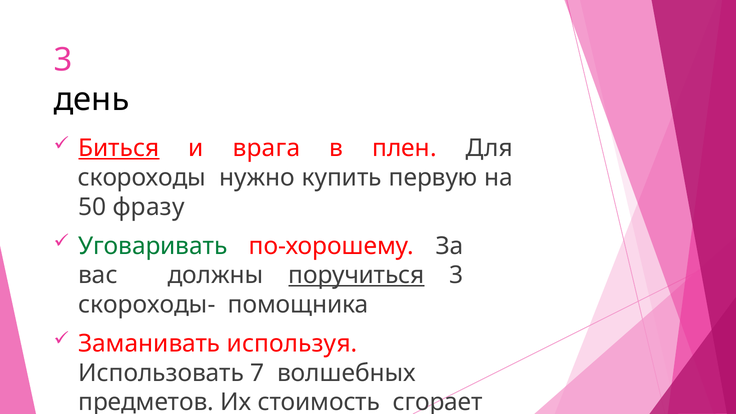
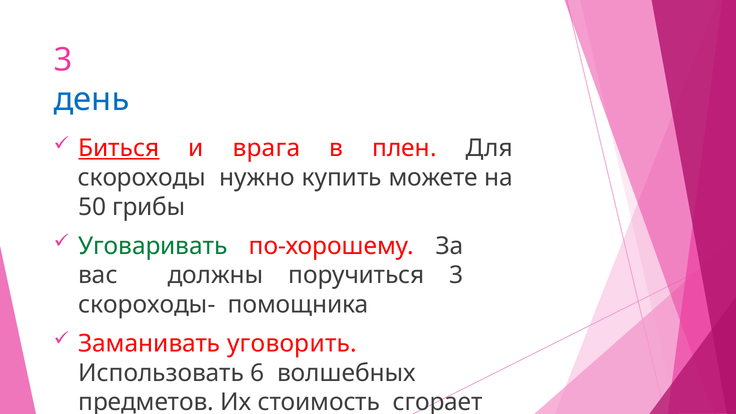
день colour: black -> blue
первую: первую -> можете
фразу: фразу -> грибы
поручиться underline: present -> none
используя: используя -> уговорить
7: 7 -> 6
